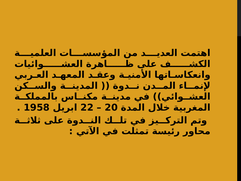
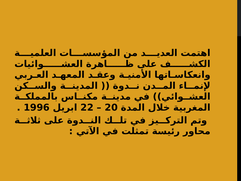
1958: 1958 -> 1996
